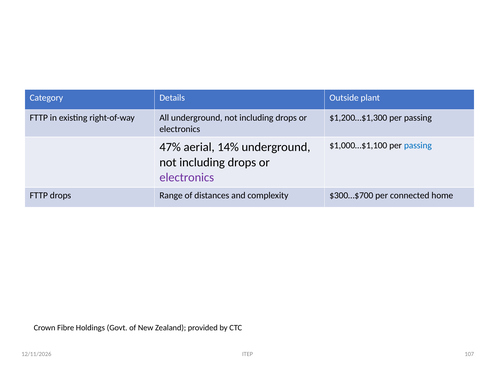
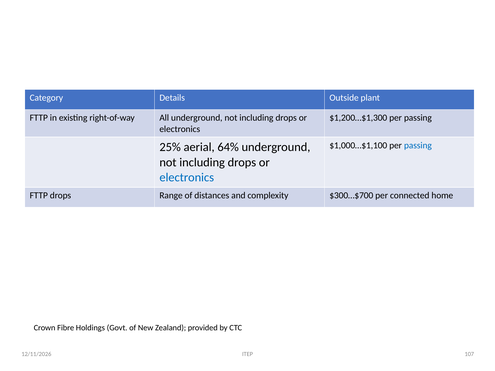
47%: 47% -> 25%
14%: 14% -> 64%
electronics at (187, 178) colour: purple -> blue
